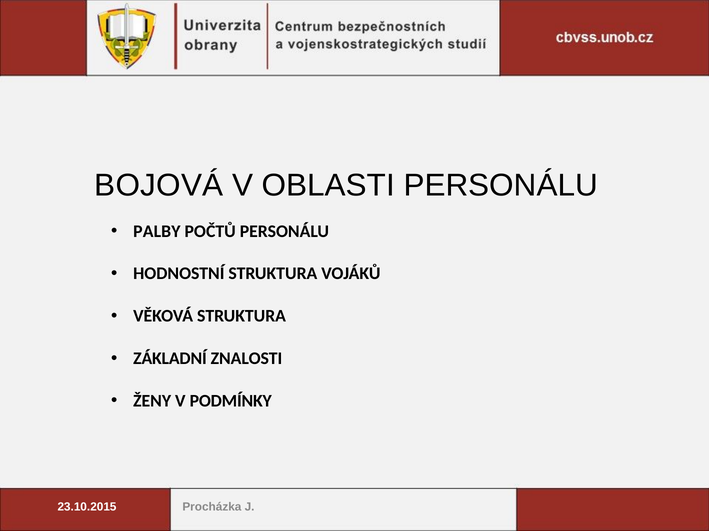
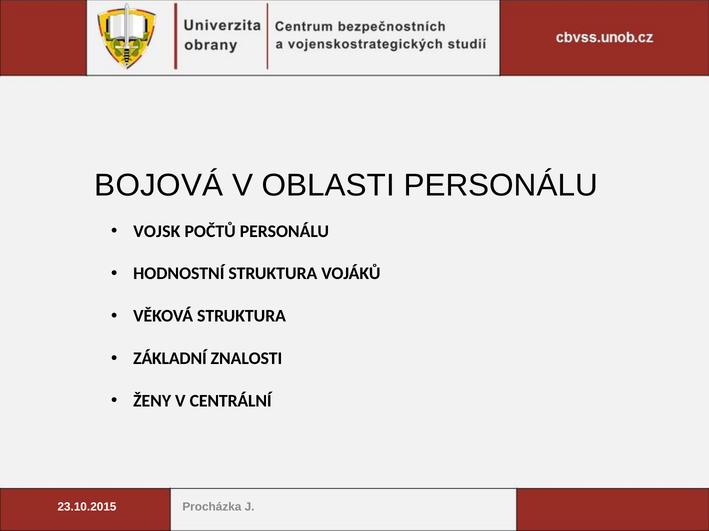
PALBY: PALBY -> VOJSK
PODMÍNKY: PODMÍNKY -> CENTRÁLNÍ
